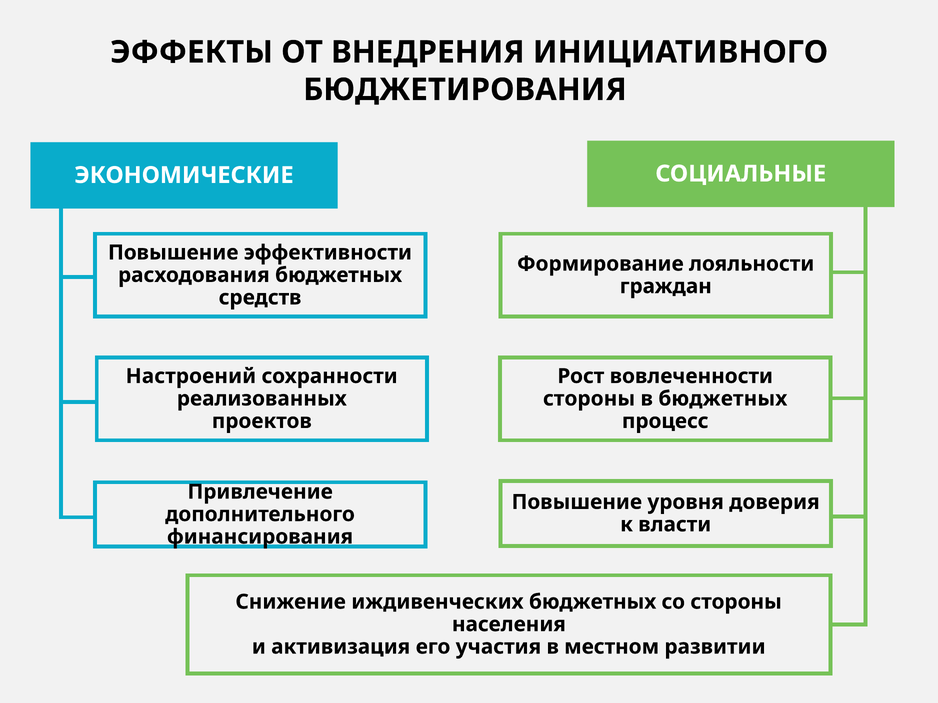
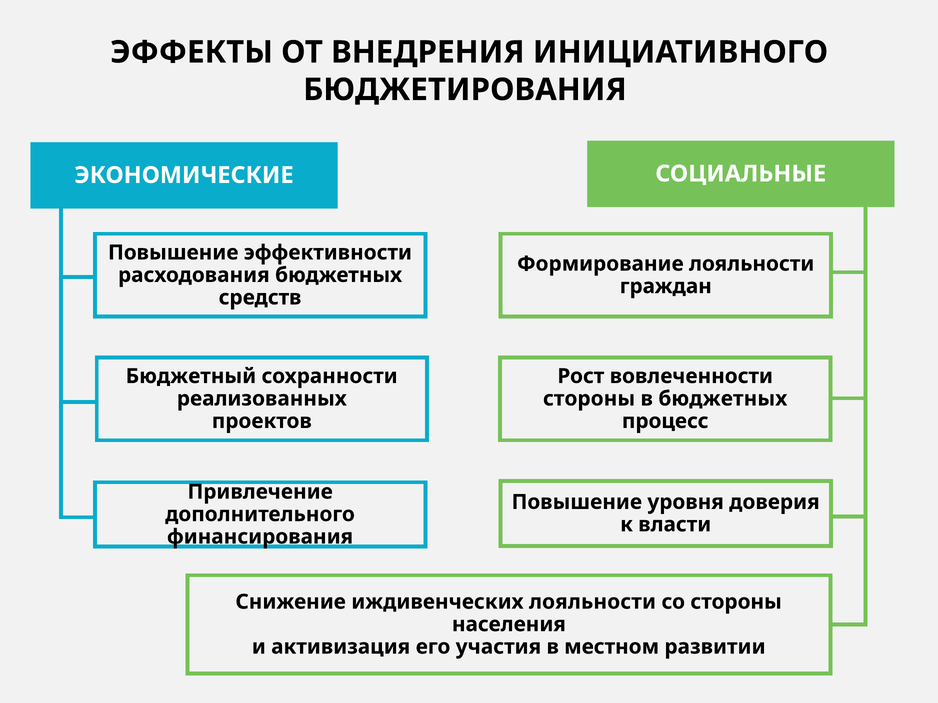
Настроений: Настроений -> Бюджетный
иждивенческих бюджетных: бюджетных -> лояльности
